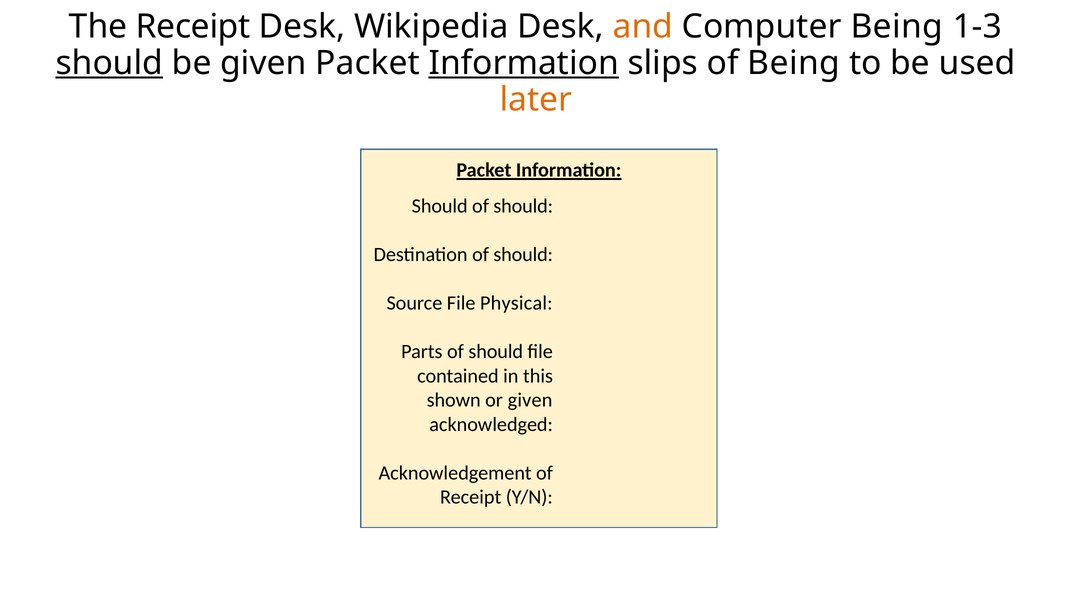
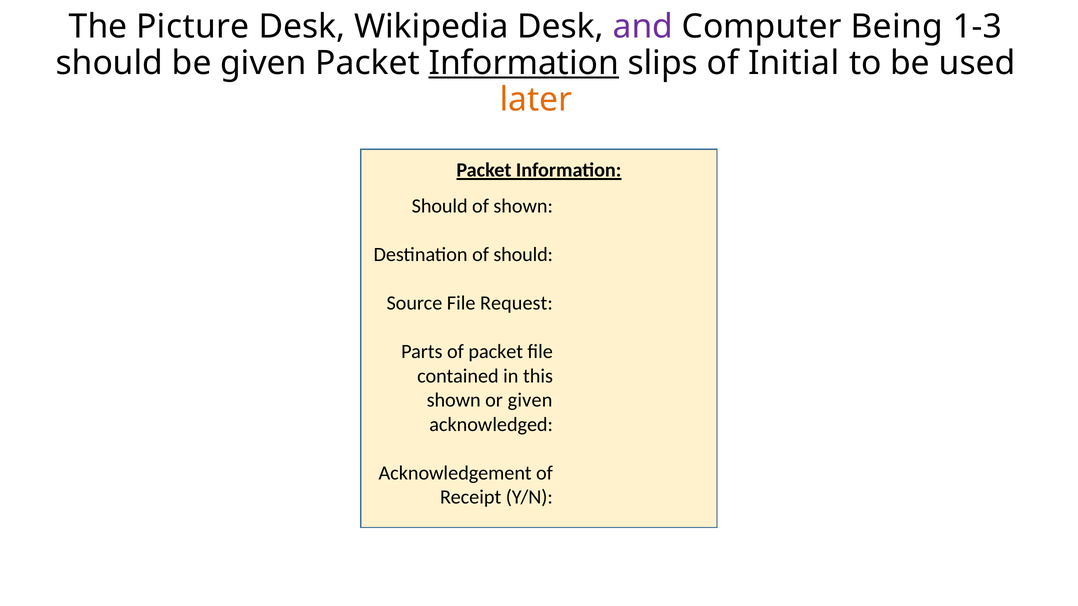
The Receipt: Receipt -> Picture
and colour: orange -> purple
should at (109, 63) underline: present -> none
of Being: Being -> Initial
should at (523, 206): should -> shown
Physical: Physical -> Request
Parts of should: should -> packet
